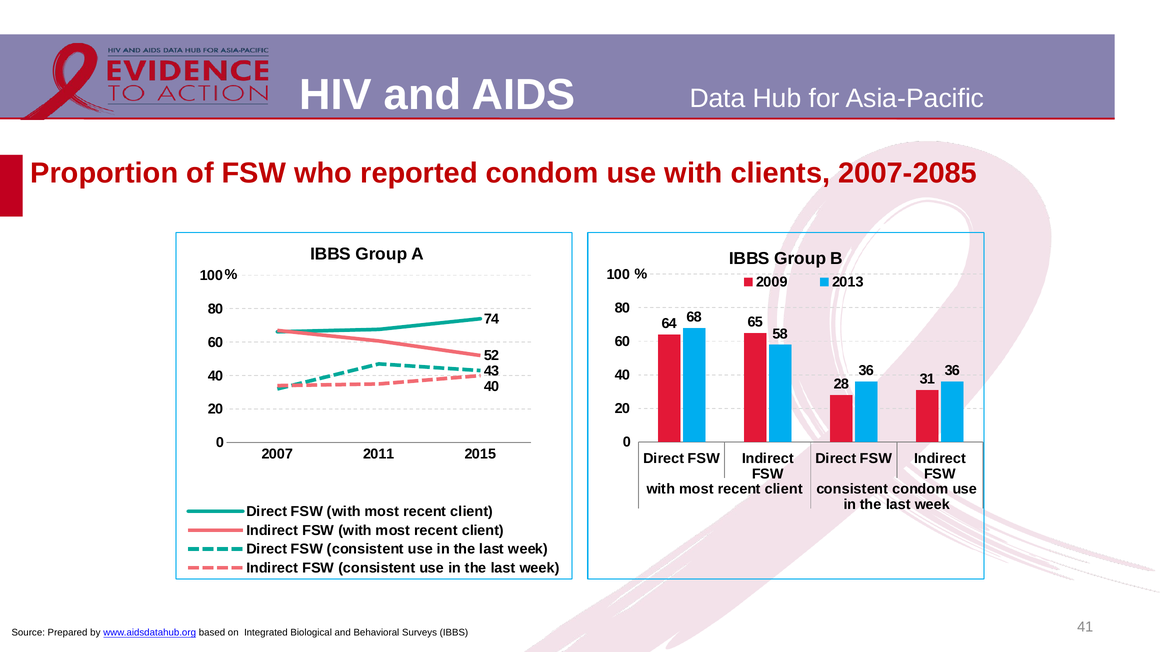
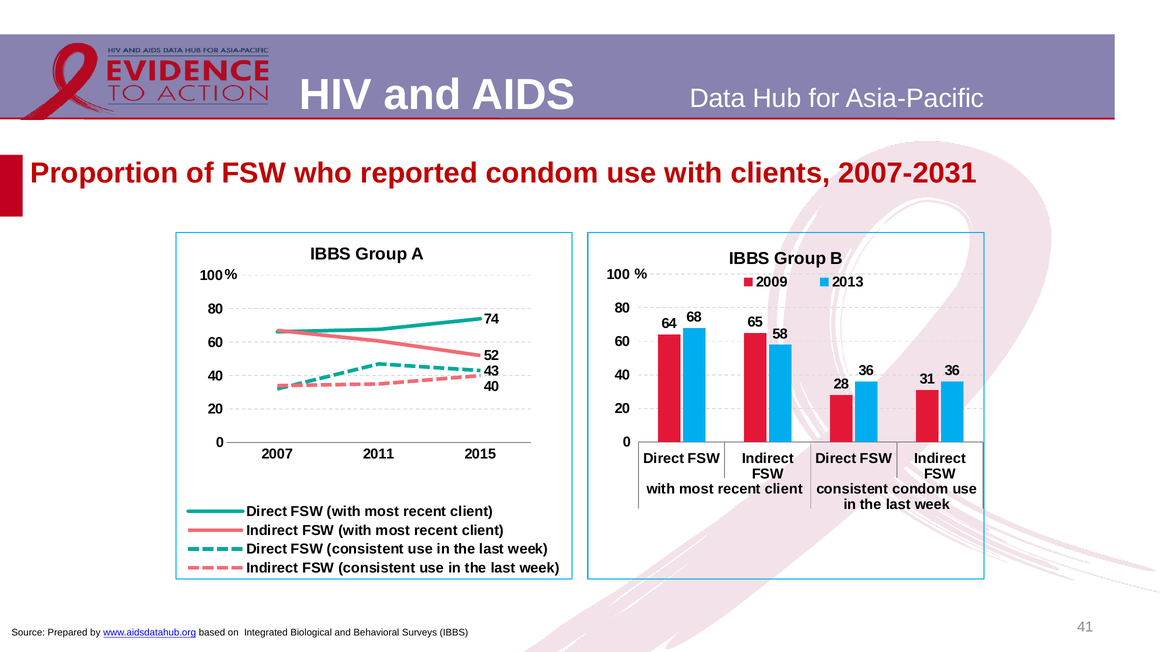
2007-2085: 2007-2085 -> 2007-2031
